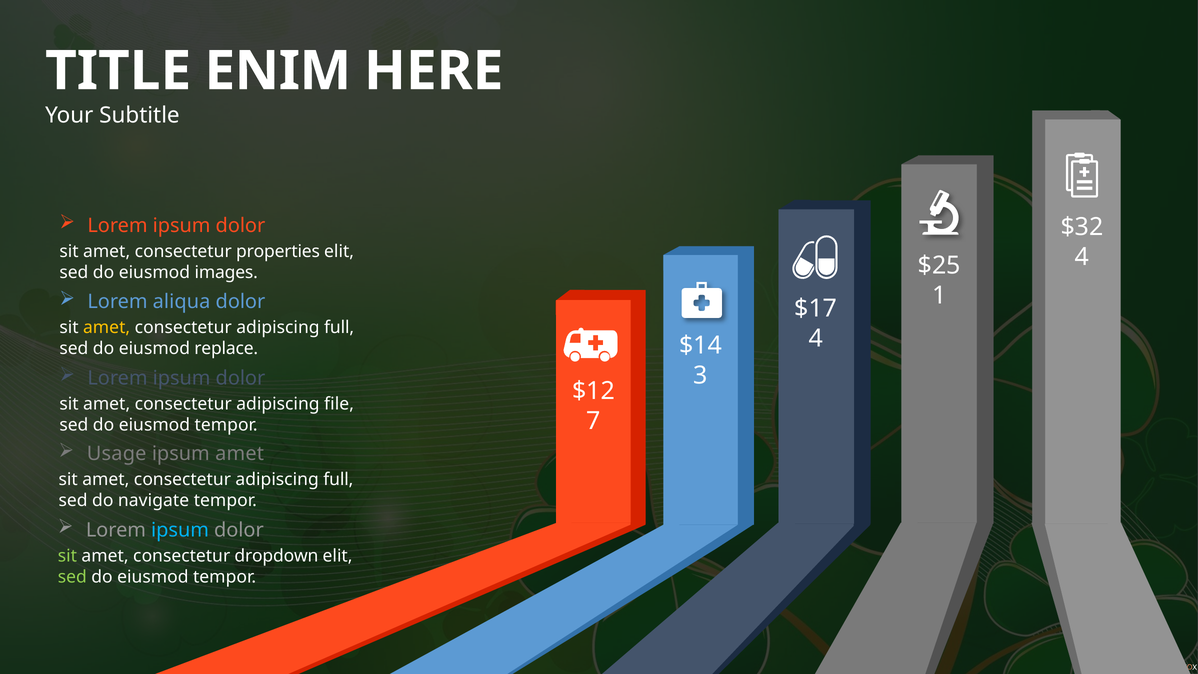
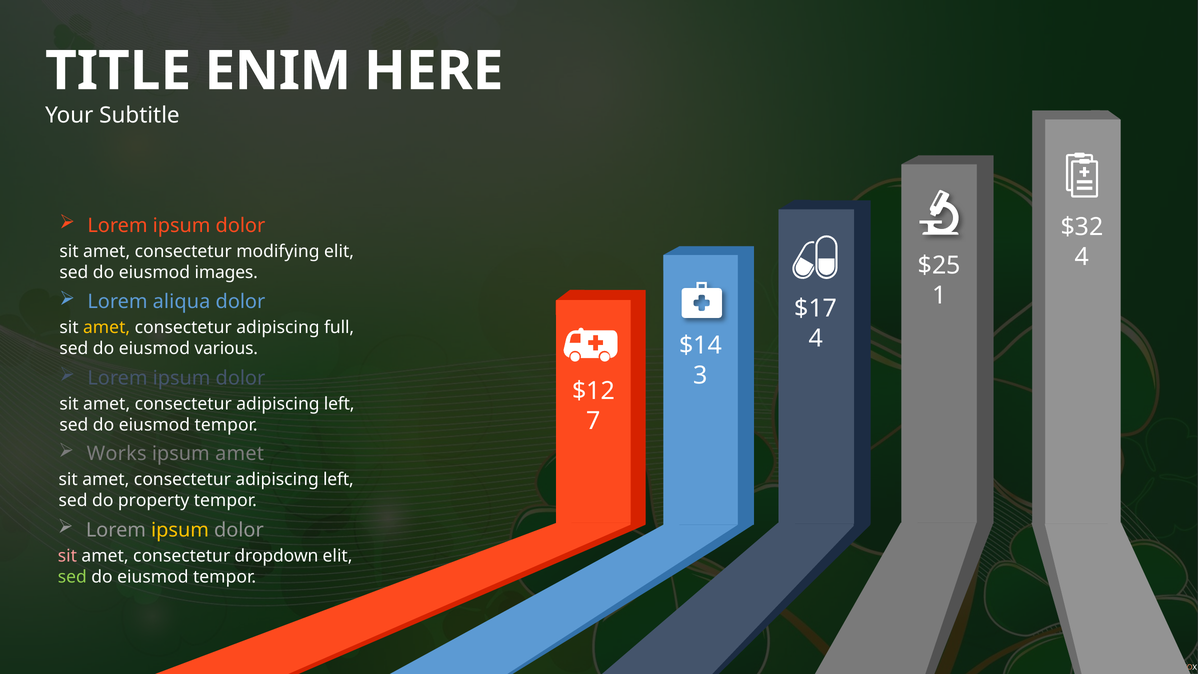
properties: properties -> modifying
replace: replace -> various
file at (339, 404): file -> left
Usage: Usage -> Works
full at (338, 480): full -> left
navigate: navigate -> property
ipsum at (180, 530) colour: light blue -> yellow
sit at (67, 556) colour: light green -> pink
